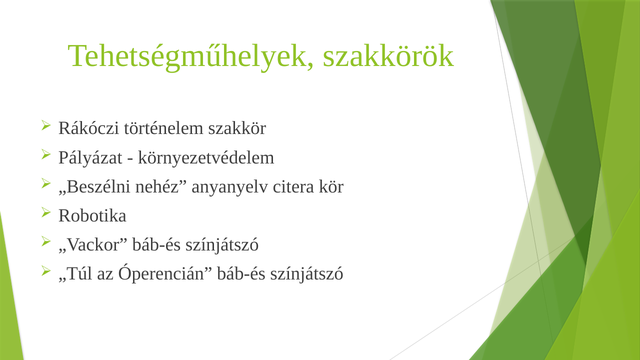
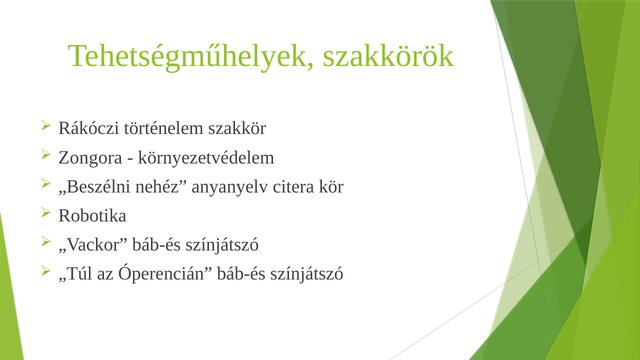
Pályázat: Pályázat -> Zongora
